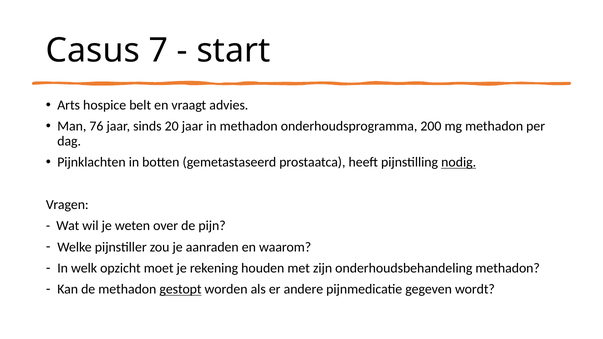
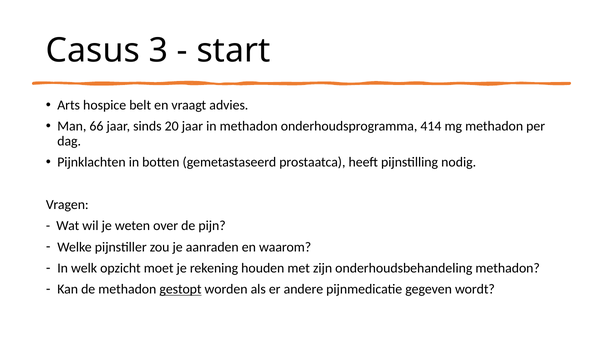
7: 7 -> 3
76: 76 -> 66
200: 200 -> 414
nodig underline: present -> none
